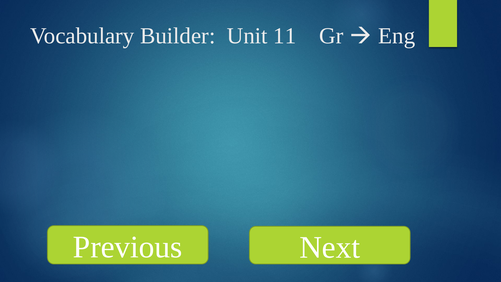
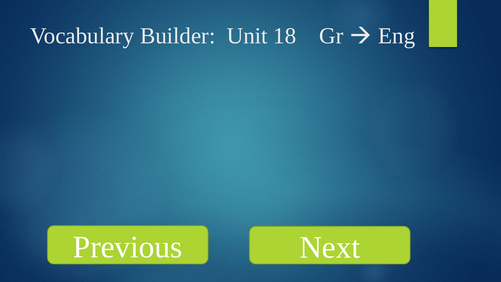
11: 11 -> 18
